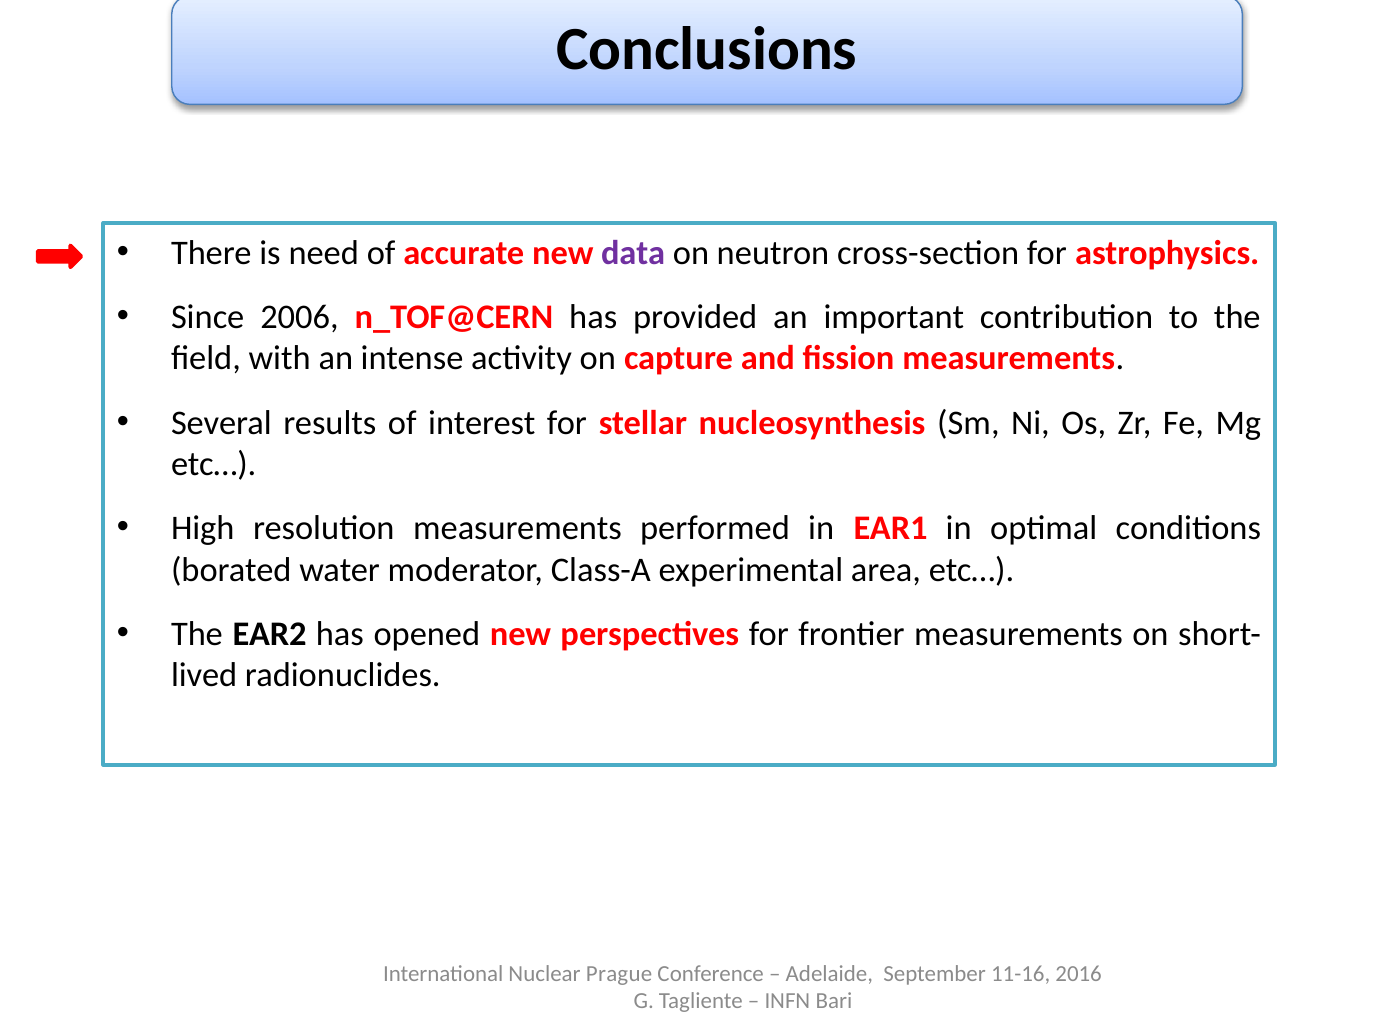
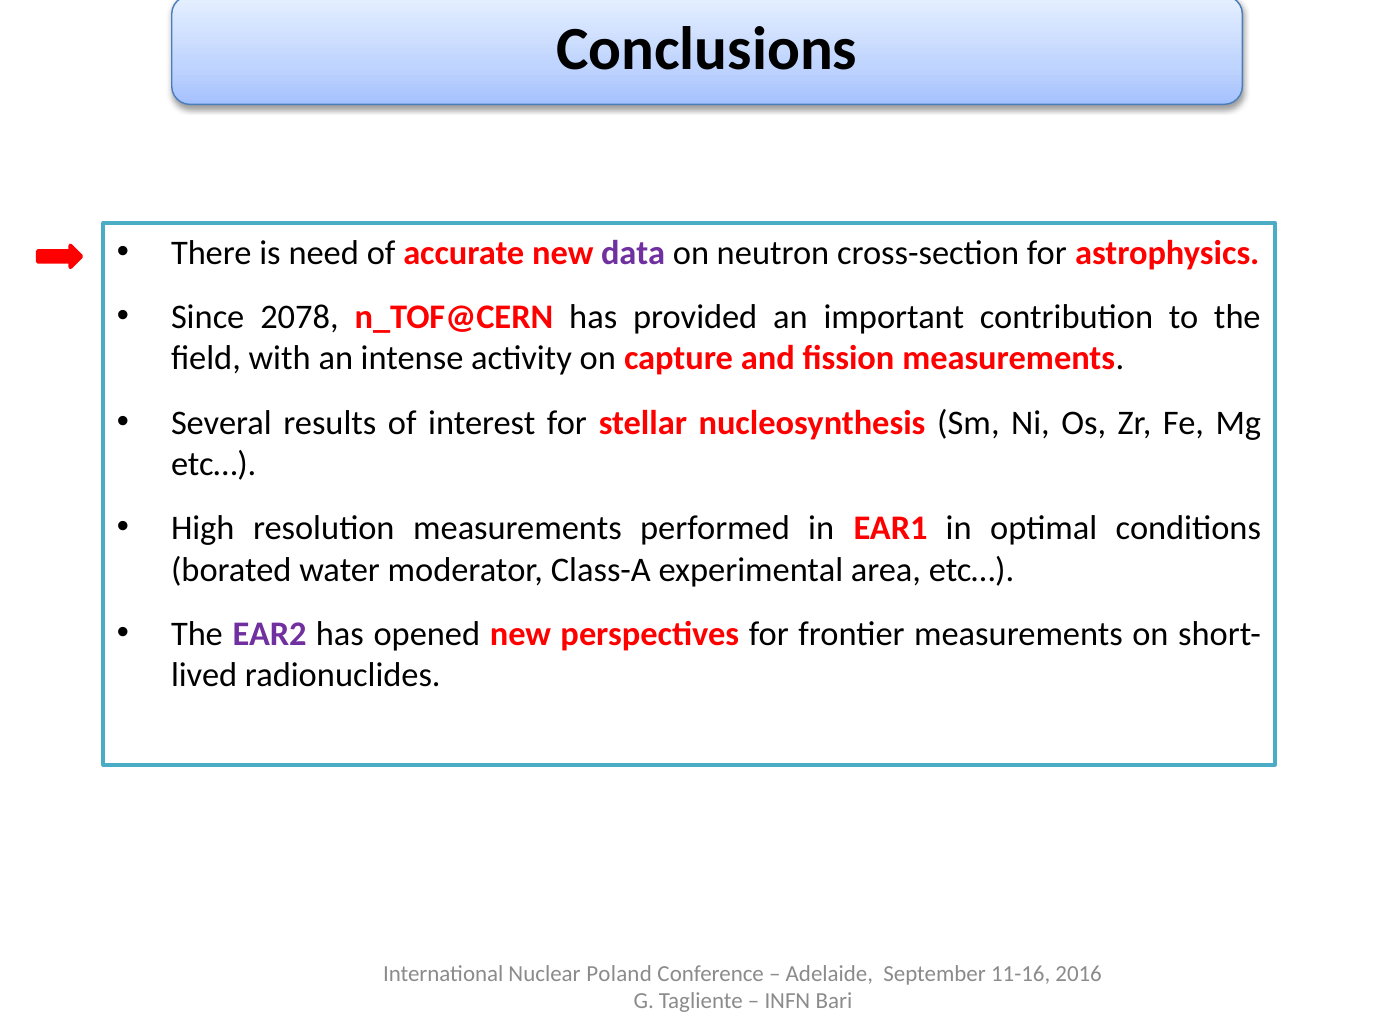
2006: 2006 -> 2078
EAR2 colour: black -> purple
Prague: Prague -> Poland
